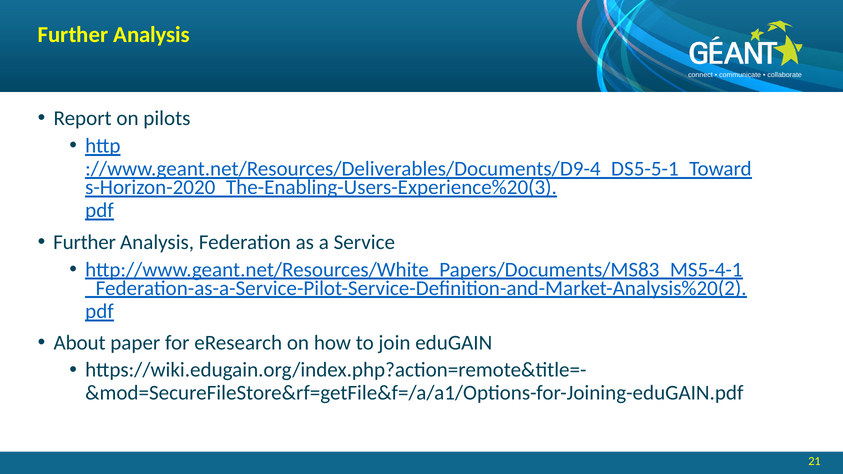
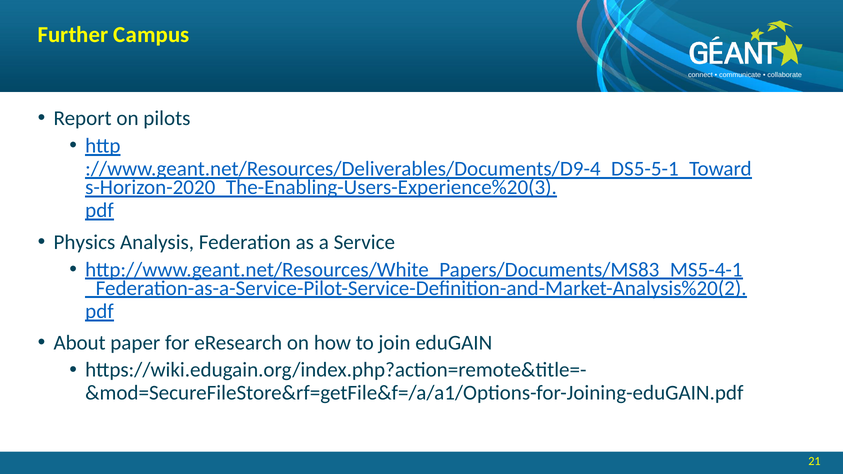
Analysis at (152, 35): Analysis -> Campus
Further at (85, 242): Further -> Physics
